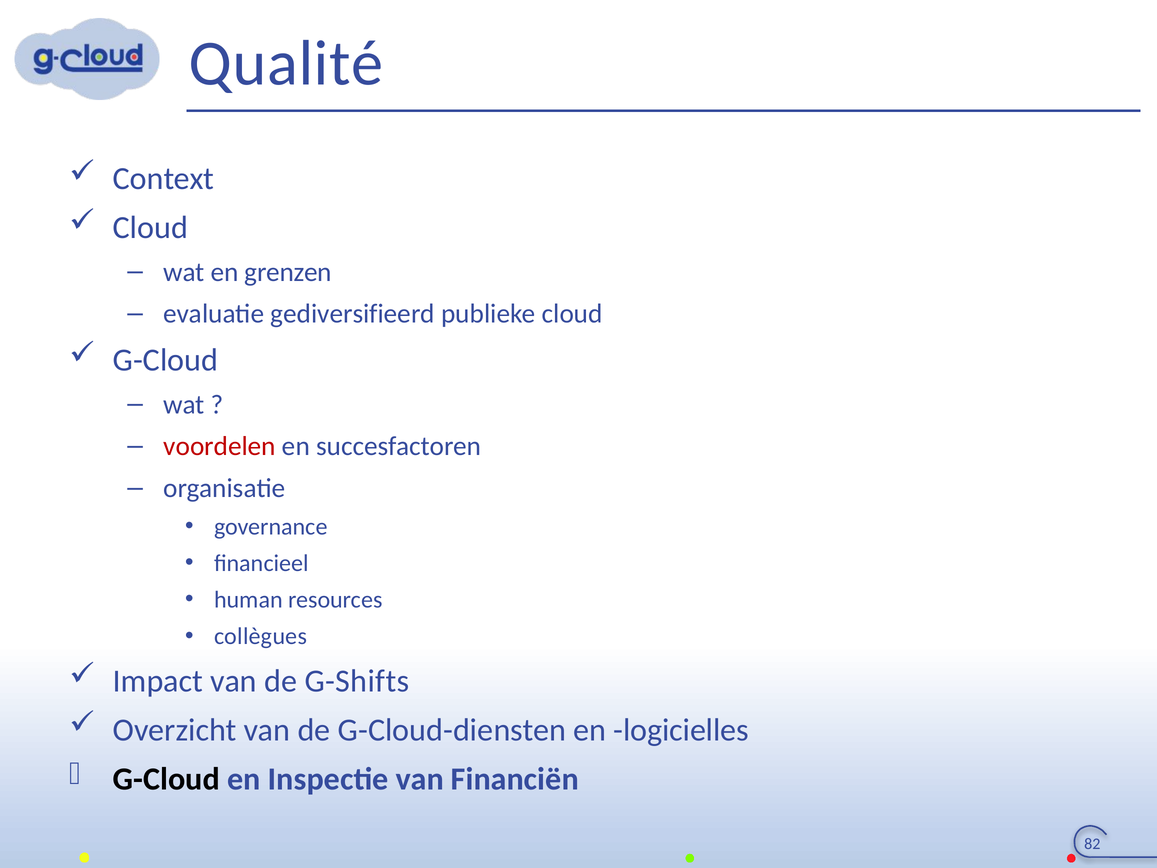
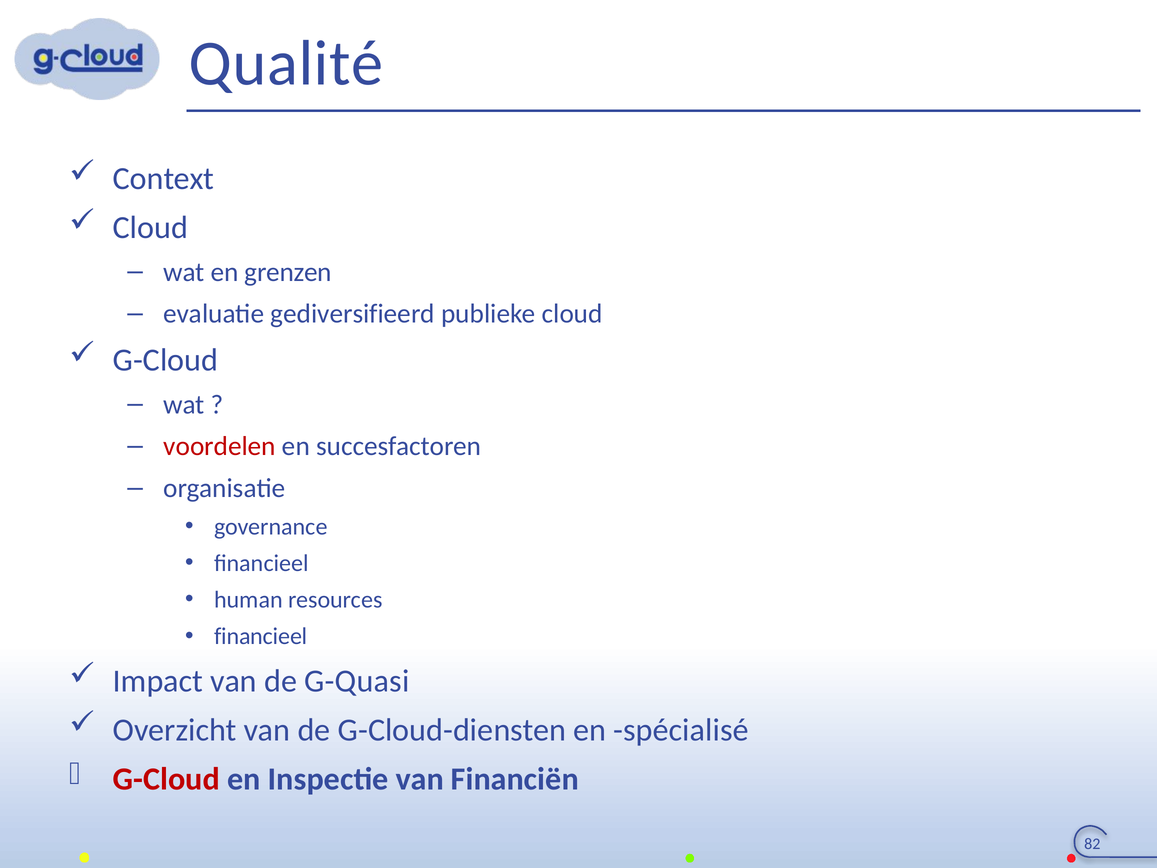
collègues at (261, 636): collègues -> financieel
G-Shifts: G-Shifts -> G-Quasi
logicielles: logicielles -> spécialisé
G-Cloud at (166, 779) colour: black -> red
